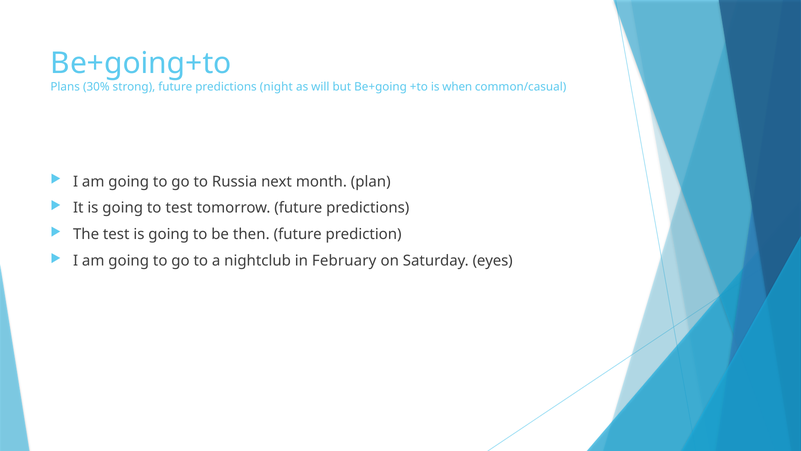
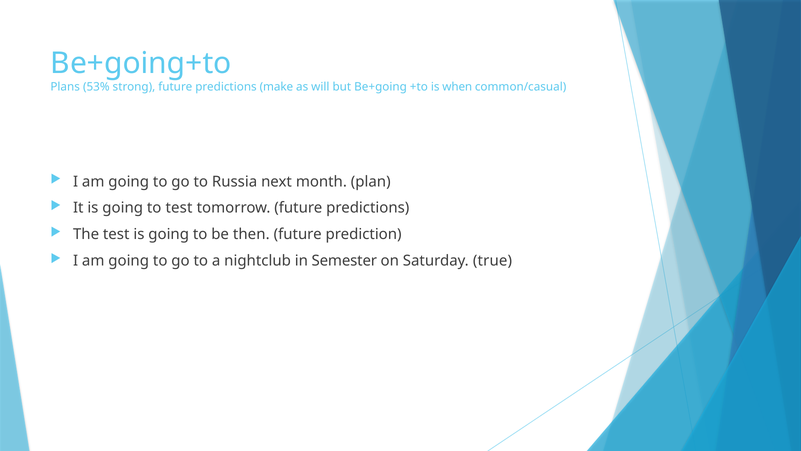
30%: 30% -> 53%
night: night -> make
February: February -> Semester
eyes: eyes -> true
